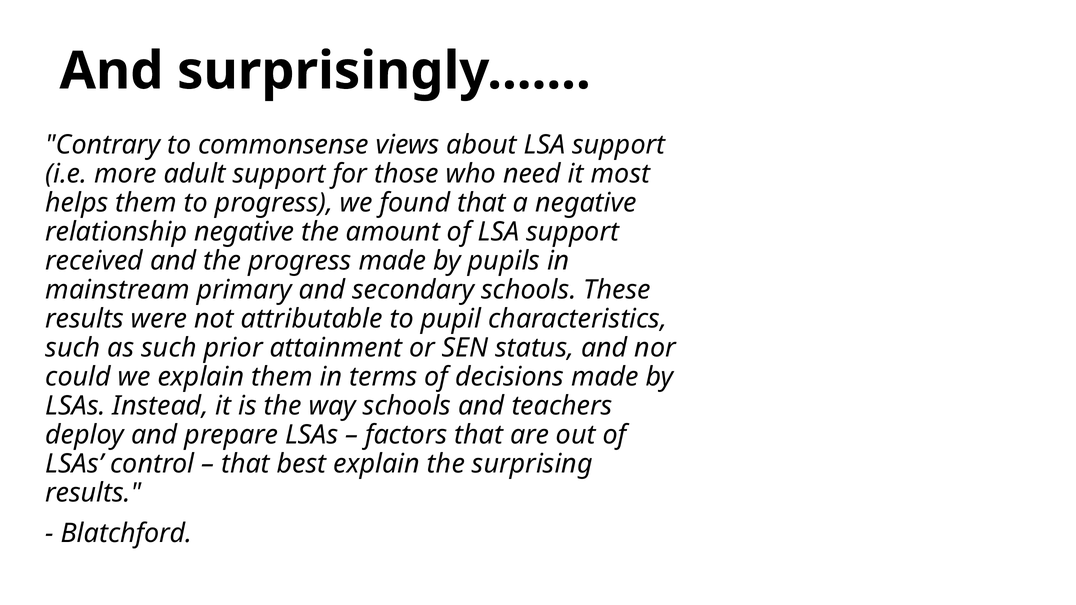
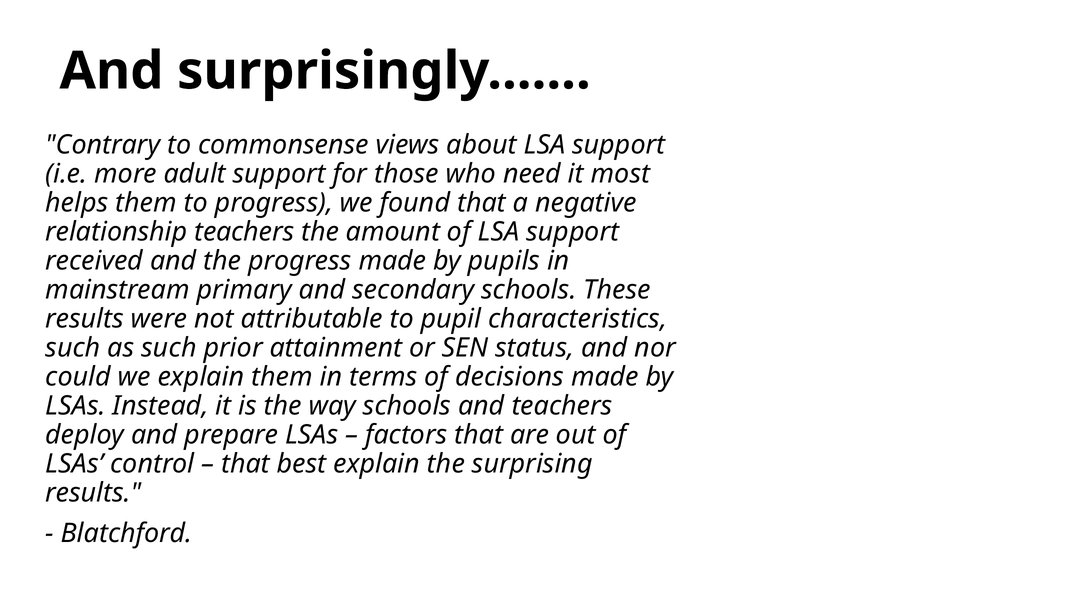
relationship negative: negative -> teachers
